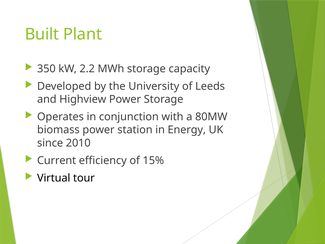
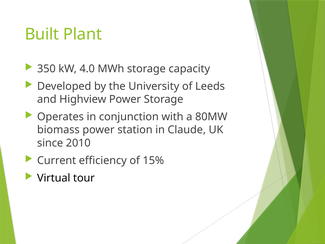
2.2: 2.2 -> 4.0
Energy: Energy -> Claude
